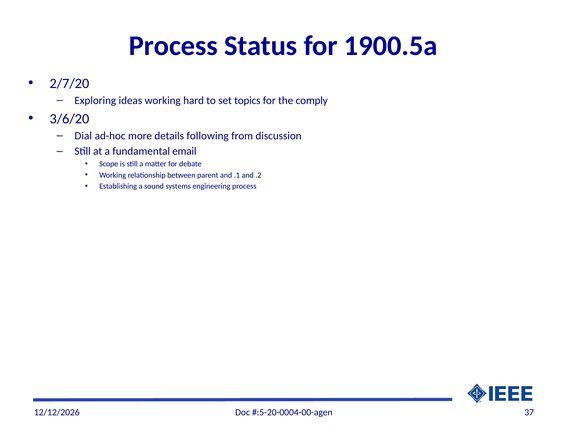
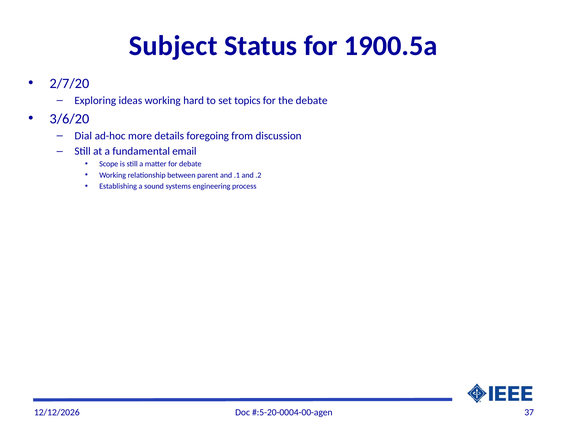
Process at (173, 46): Process -> Subject
the comply: comply -> debate
following: following -> foregoing
